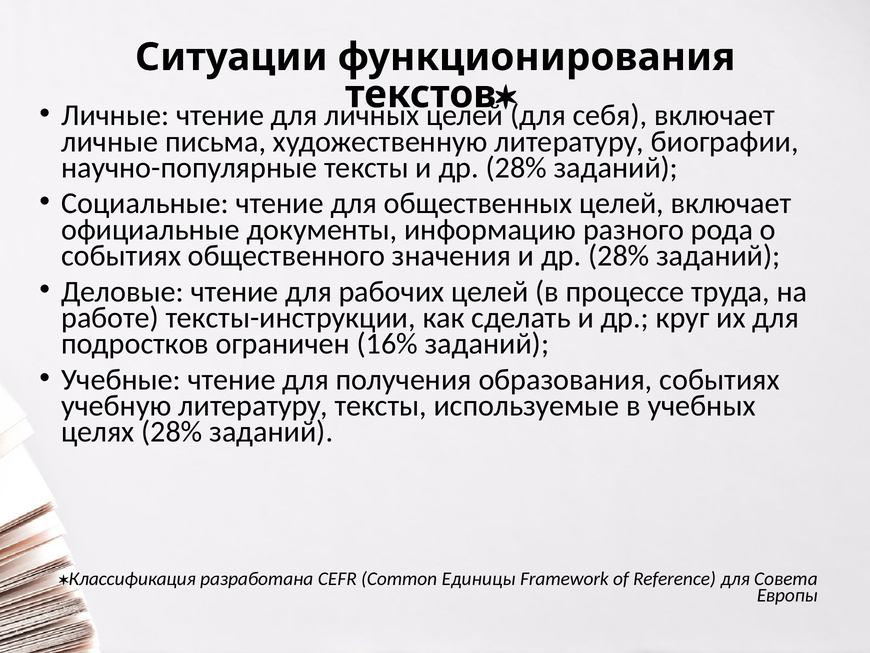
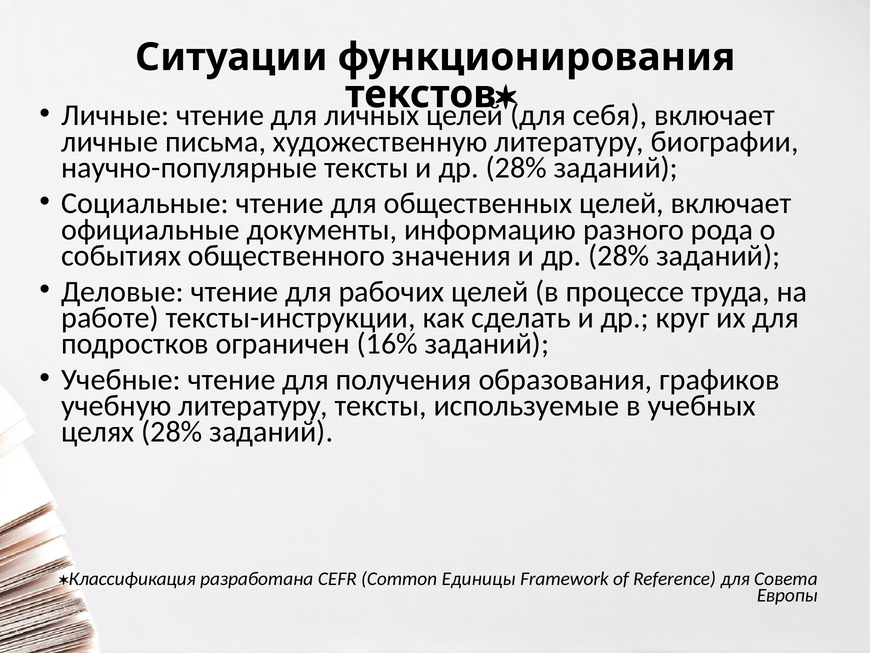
образования событиях: событиях -> графиков
